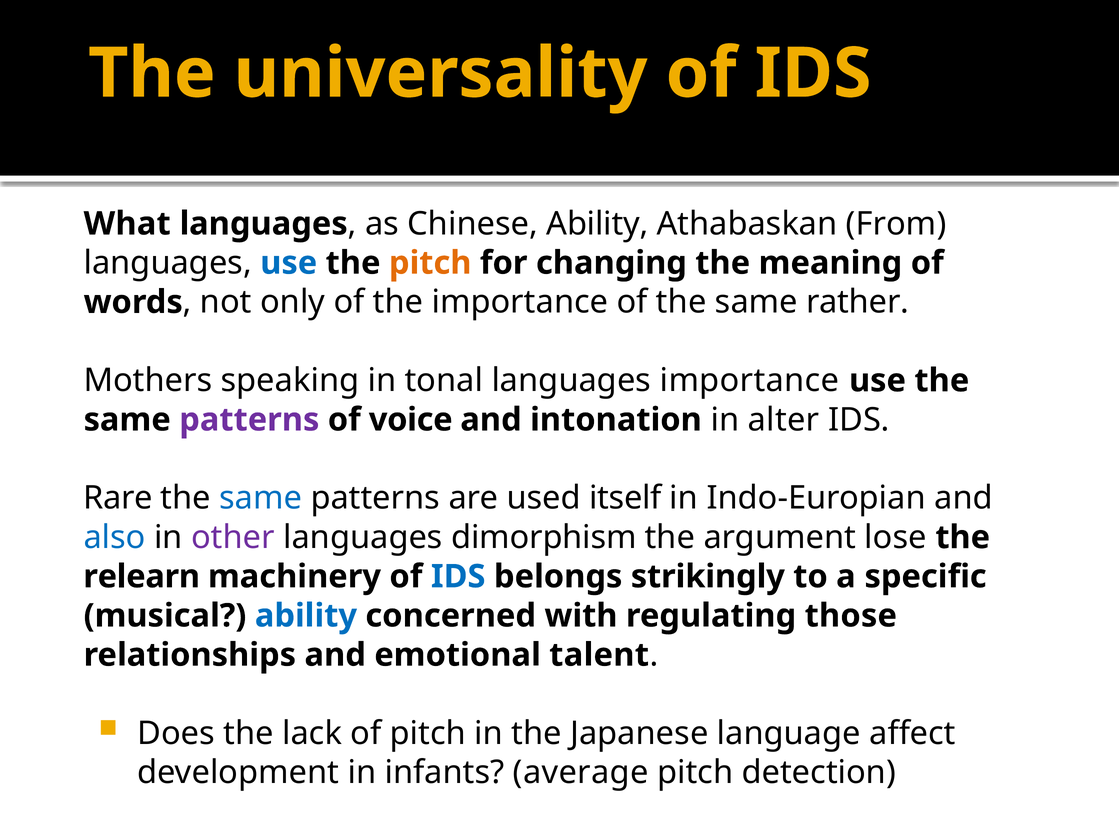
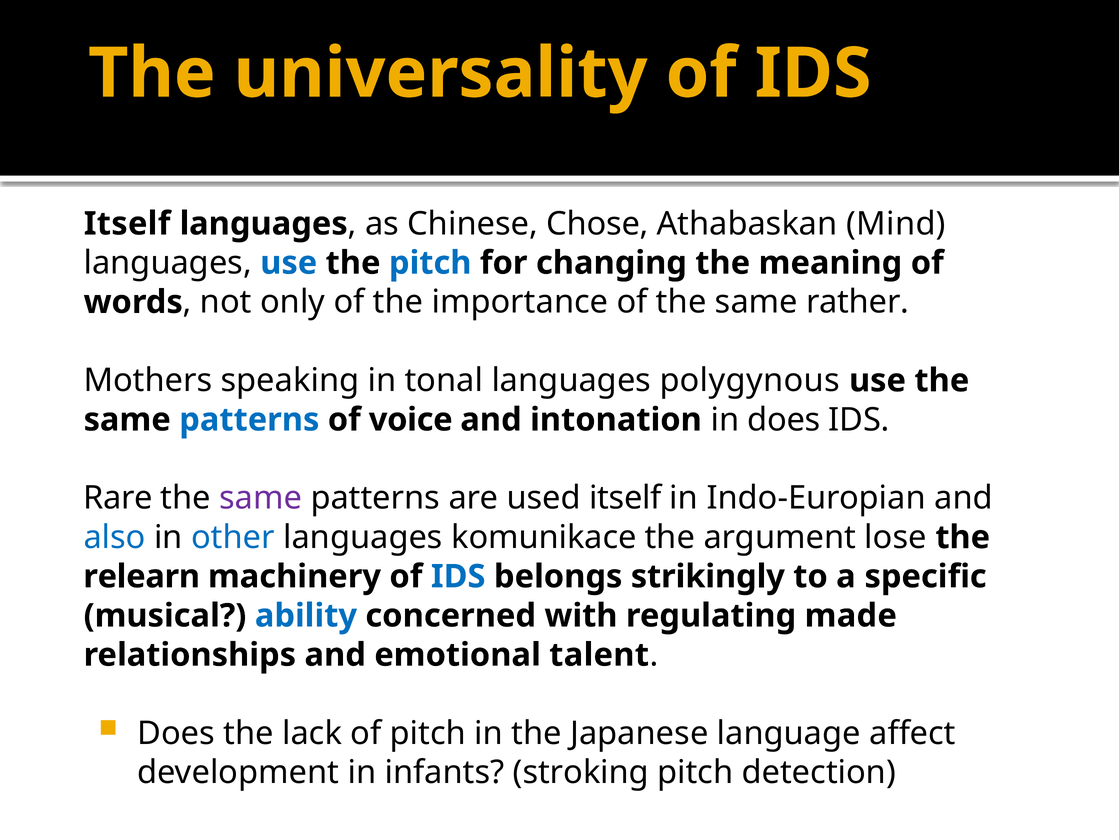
What at (127, 224): What -> Itself
Chinese Ability: Ability -> Chose
From: From -> Mind
pitch at (430, 263) colour: orange -> blue
languages importance: importance -> polygynous
patterns at (249, 419) colour: purple -> blue
in alter: alter -> does
same at (261, 498) colour: blue -> purple
other colour: purple -> blue
dimorphism: dimorphism -> komunikace
those: those -> made
average: average -> stroking
